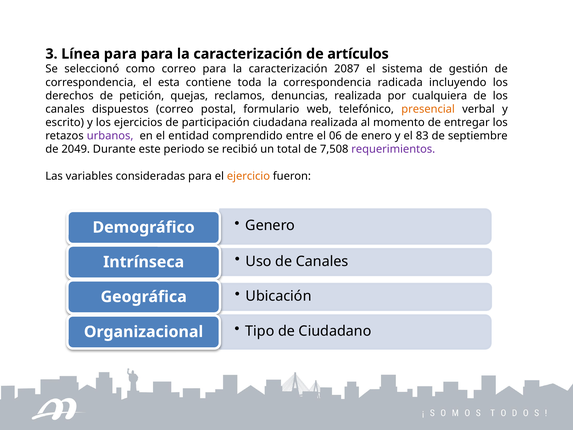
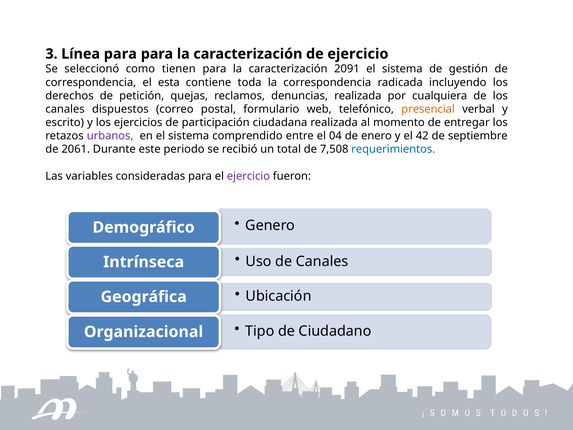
de artículos: artículos -> ejercicio
como correo: correo -> tienen
2087: 2087 -> 2091
en el entidad: entidad -> sistema
06: 06 -> 04
83: 83 -> 42
2049: 2049 -> 2061
requerimientos colour: purple -> blue
ejercicio at (248, 176) colour: orange -> purple
